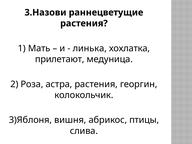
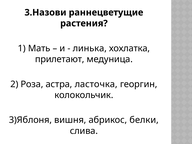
астра растения: растения -> ласточка
птицы: птицы -> белки
